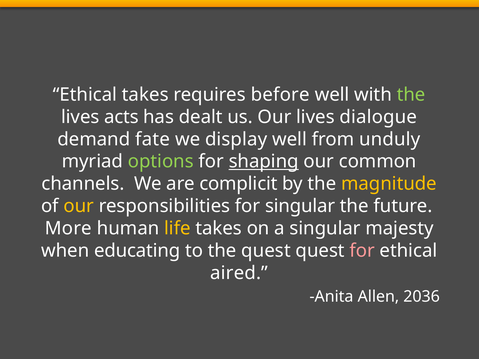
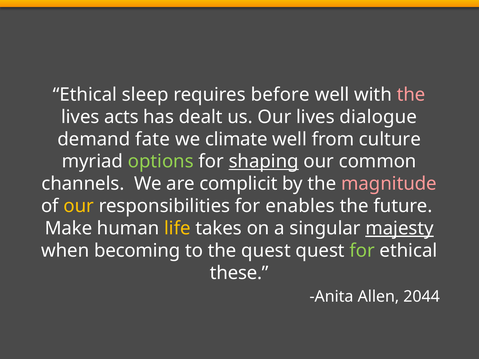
Ethical takes: takes -> sleep
the at (411, 95) colour: light green -> pink
display: display -> climate
unduly: unduly -> culture
magnitude colour: yellow -> pink
for singular: singular -> enables
More: More -> Make
majesty underline: none -> present
educating: educating -> becoming
for at (362, 251) colour: pink -> light green
aired: aired -> these
2036: 2036 -> 2044
